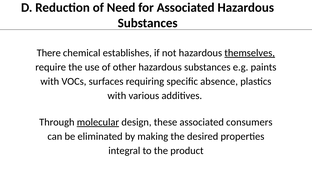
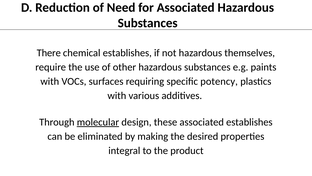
themselves underline: present -> none
absence: absence -> potency
associated consumers: consumers -> establishes
